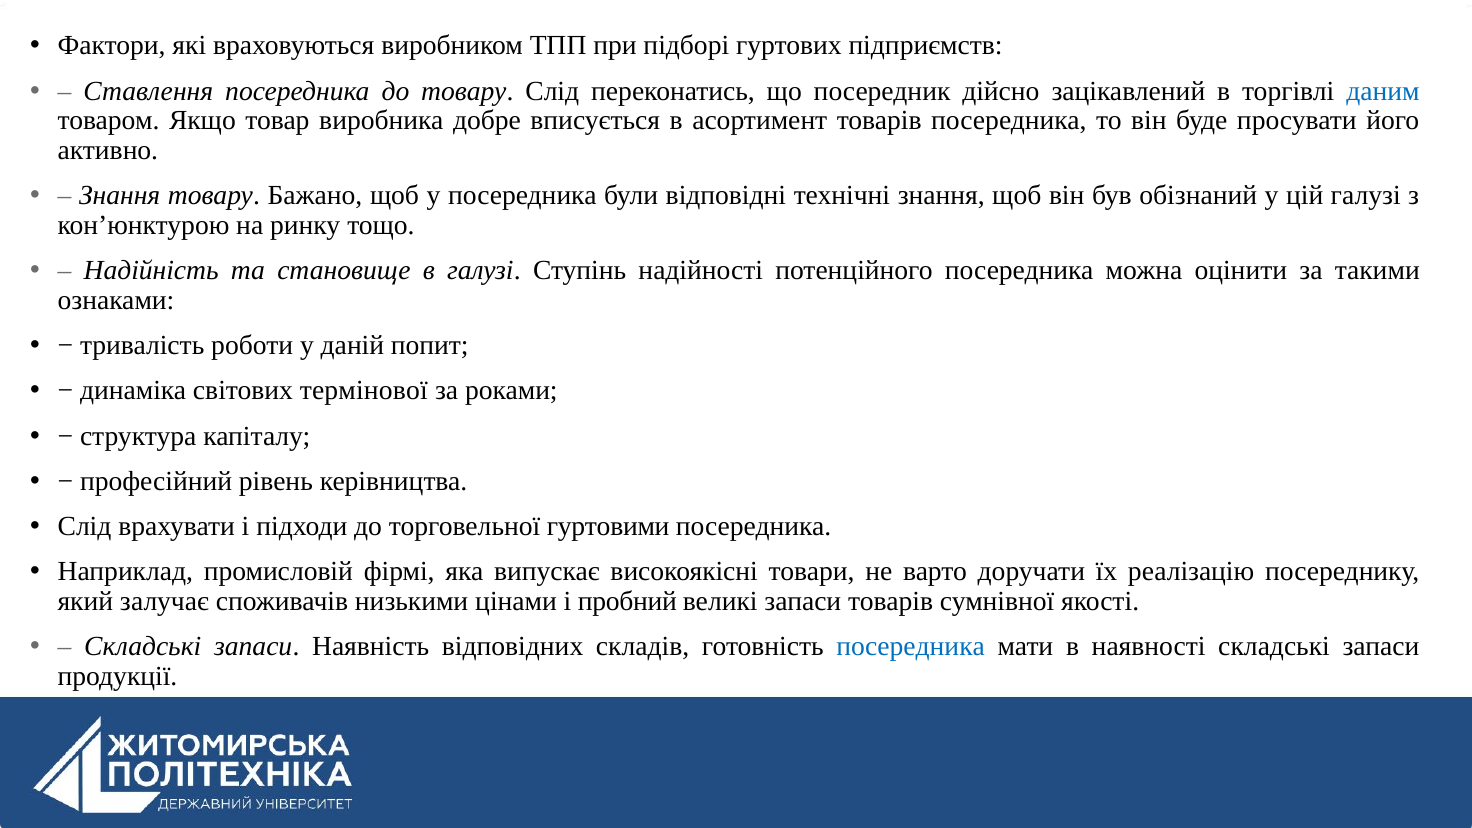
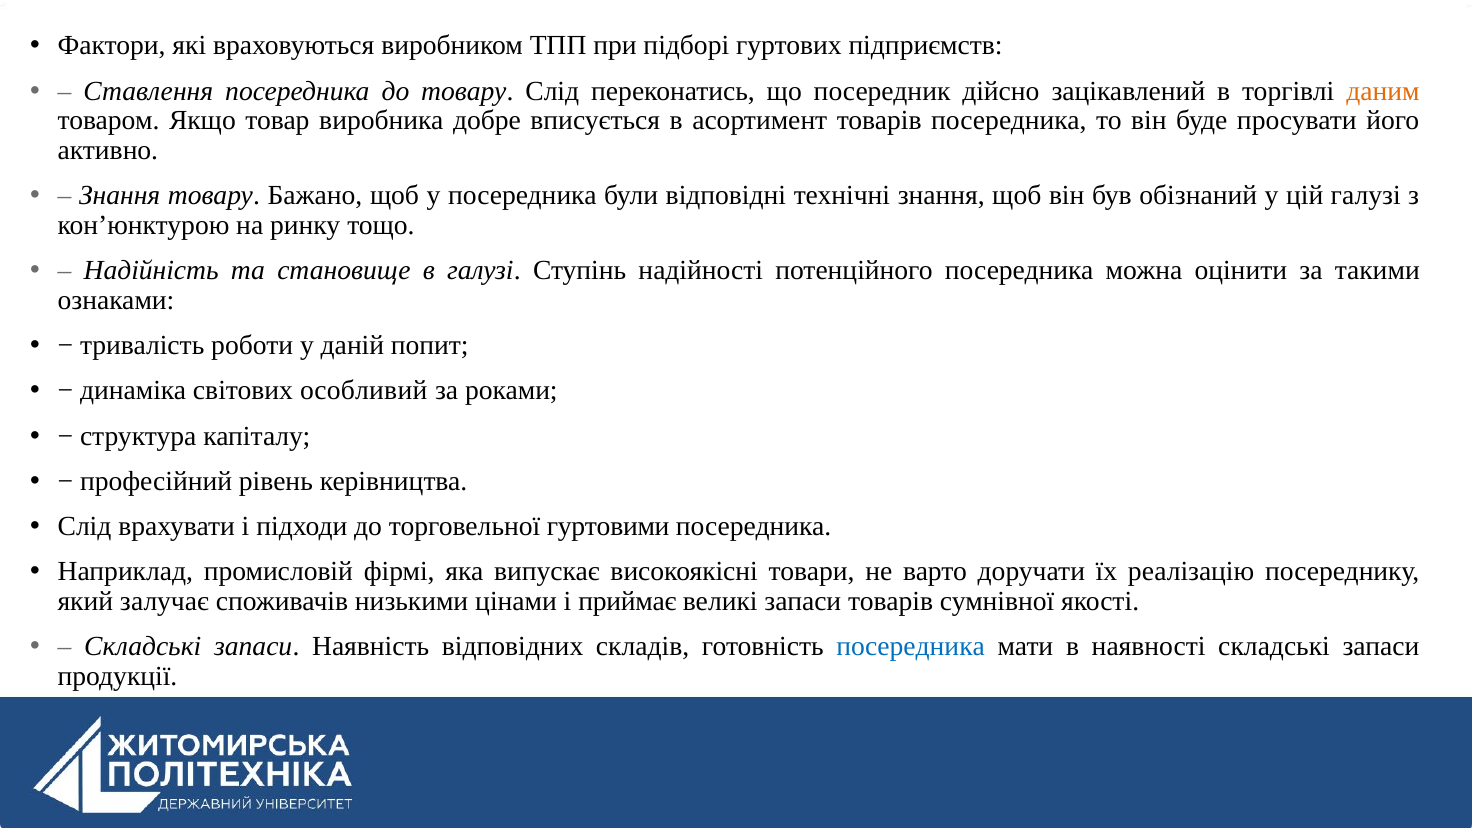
даним colour: blue -> orange
термінової: термінової -> особливий
пробний: пробний -> приймає
